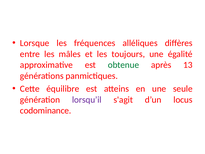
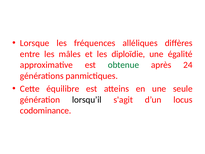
toujours: toujours -> diploïdie
13: 13 -> 24
lorsqu’il colour: purple -> black
